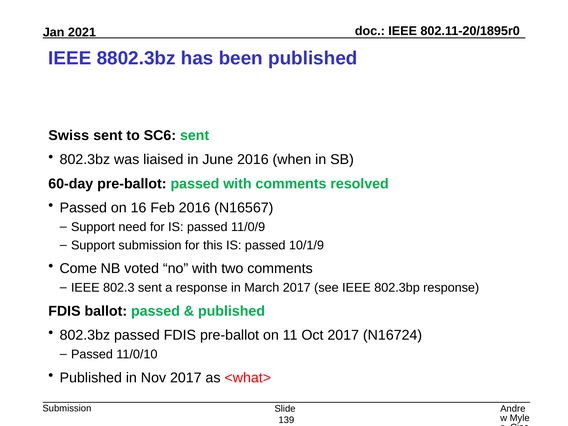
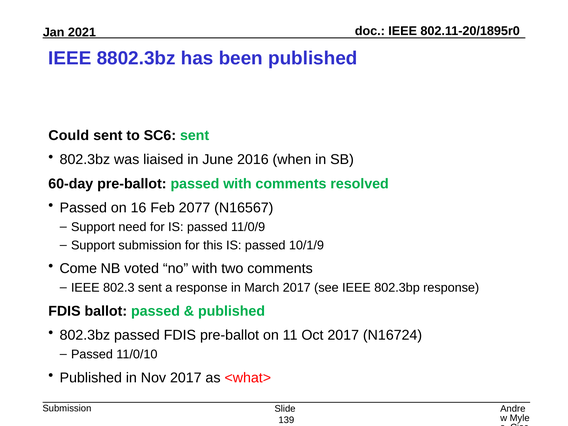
Swiss: Swiss -> Could
Feb 2016: 2016 -> 2077
